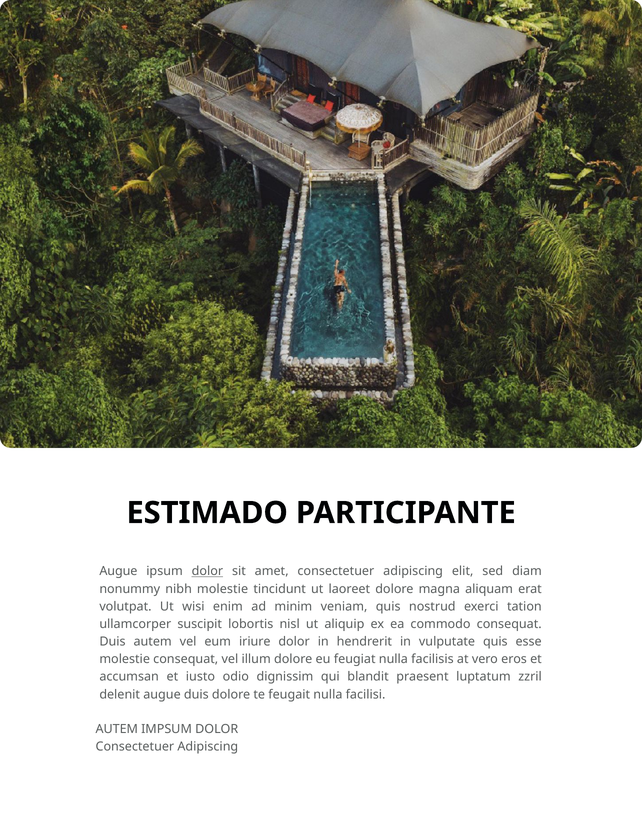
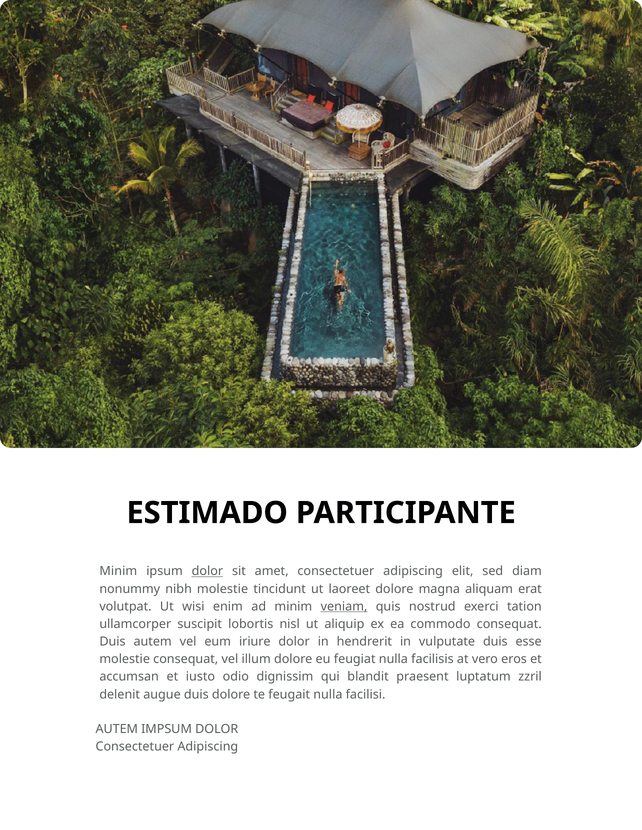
Augue at (118, 572): Augue -> Minim
veniam underline: none -> present
vulputate quis: quis -> duis
